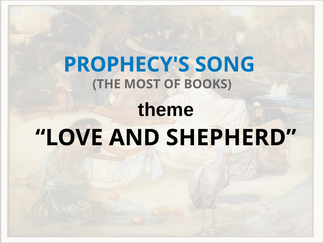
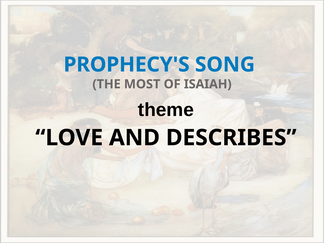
BOOKS: BOOKS -> ISAIAH
SHEPHERD: SHEPHERD -> DESCRIBES
